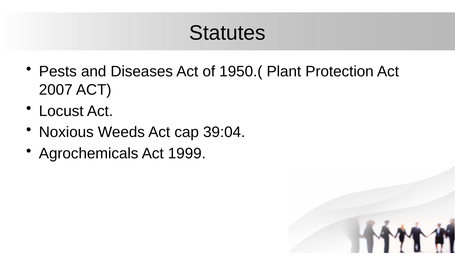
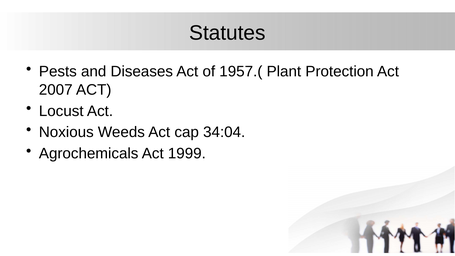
1950.(: 1950.( -> 1957.(
39:04: 39:04 -> 34:04
